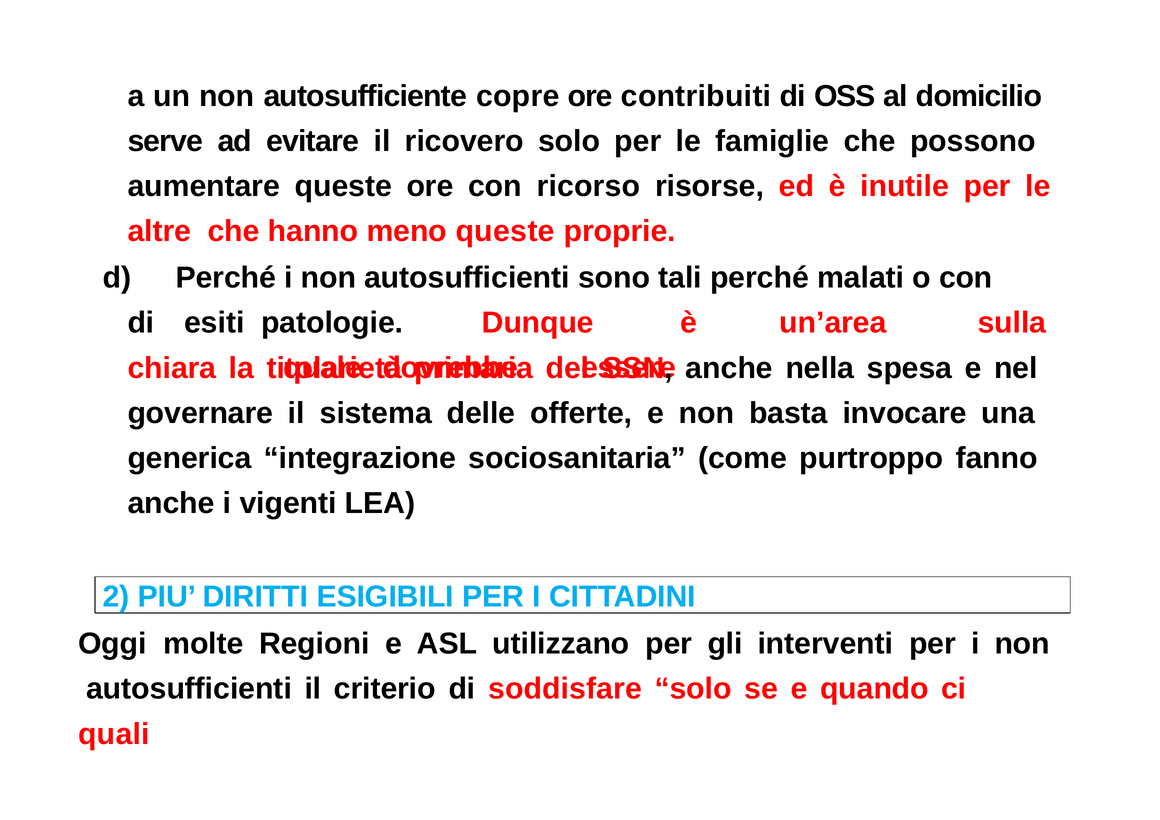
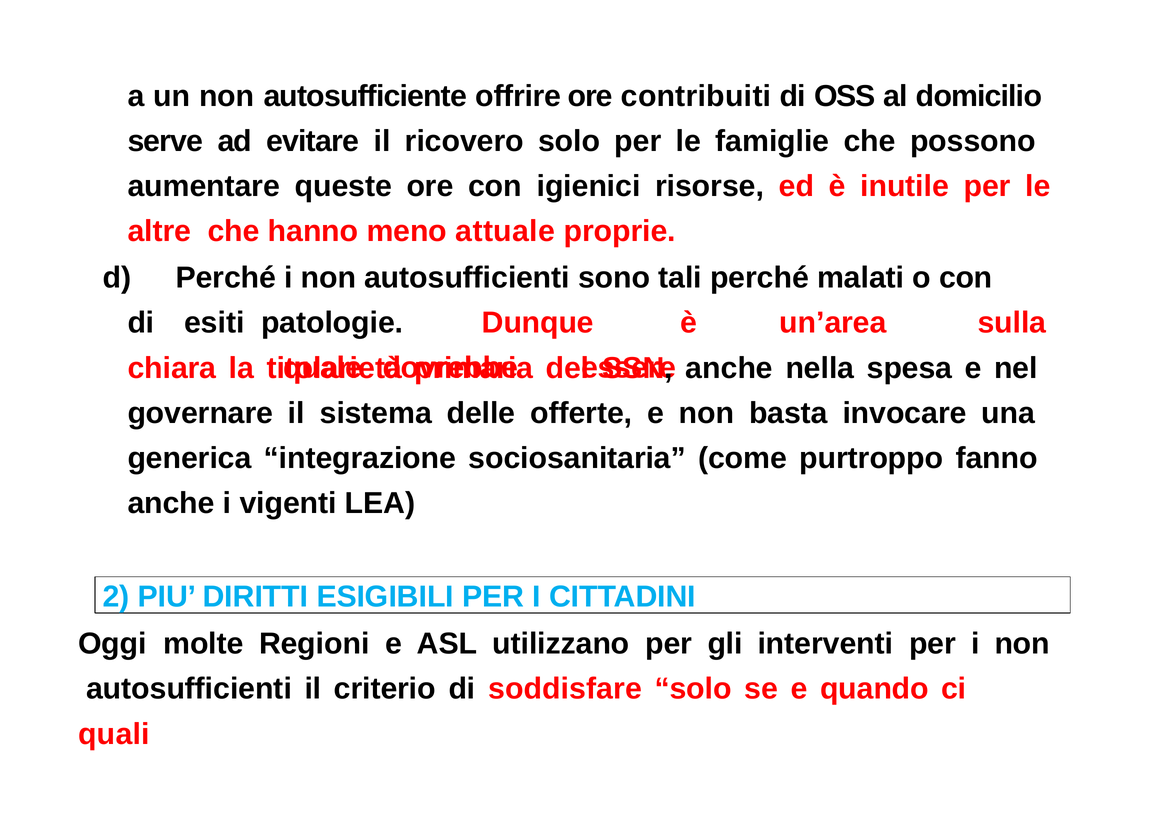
copre: copre -> offrire
ricorso: ricorso -> igienici
meno queste: queste -> attuale
